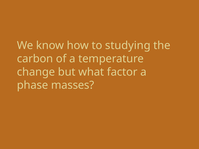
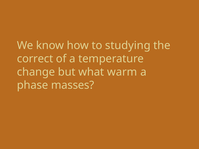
carbon: carbon -> correct
factor: factor -> warm
